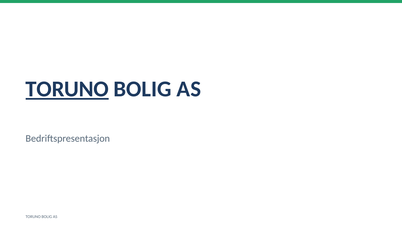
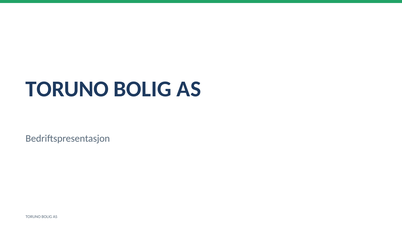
TORUNO at (67, 89) underline: present -> none
